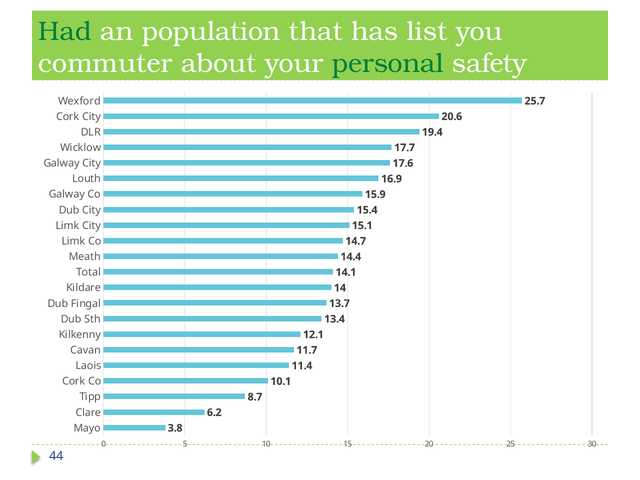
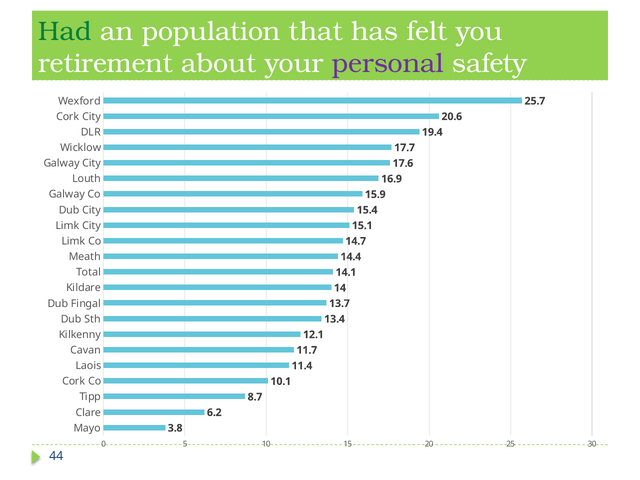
list: list -> felt
commuter: commuter -> retirement
personal colour: green -> purple
